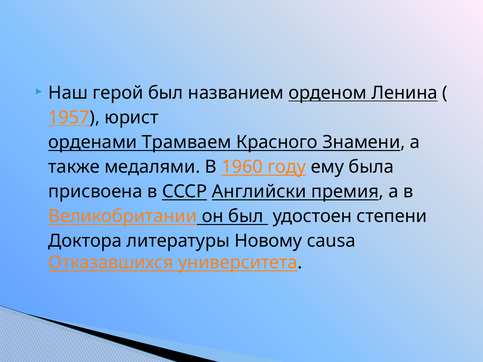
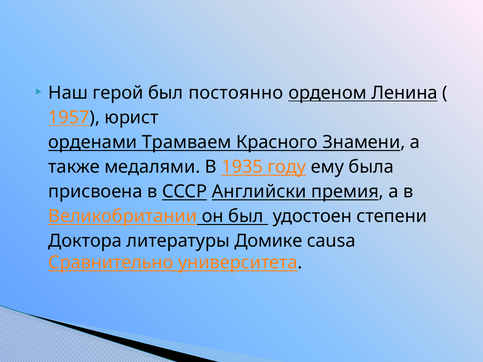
названием: названием -> постоянно
1960: 1960 -> 1935
Новому: Новому -> Домике
Отказавшихся: Отказавшихся -> Сравнительно
